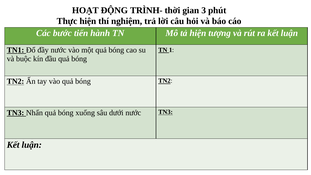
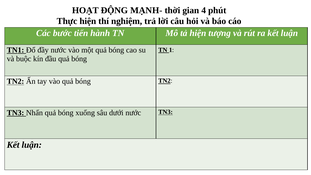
TRÌNH-: TRÌNH- -> MẠNH-
3: 3 -> 4
